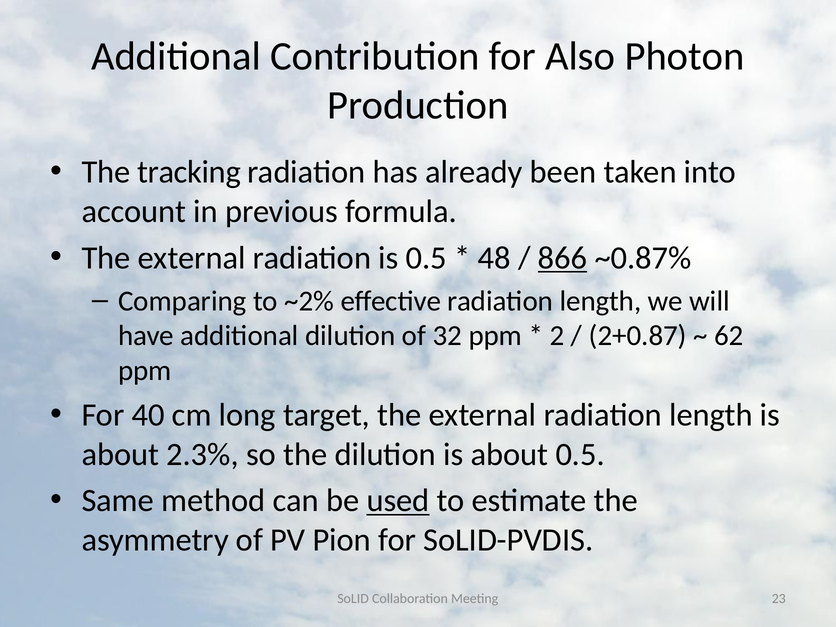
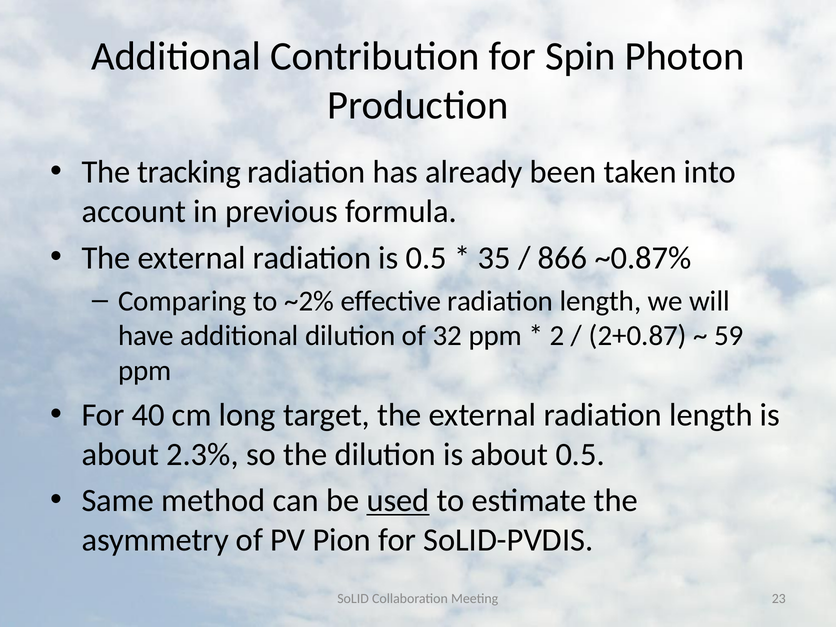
Also: Also -> Spin
48: 48 -> 35
866 underline: present -> none
62: 62 -> 59
